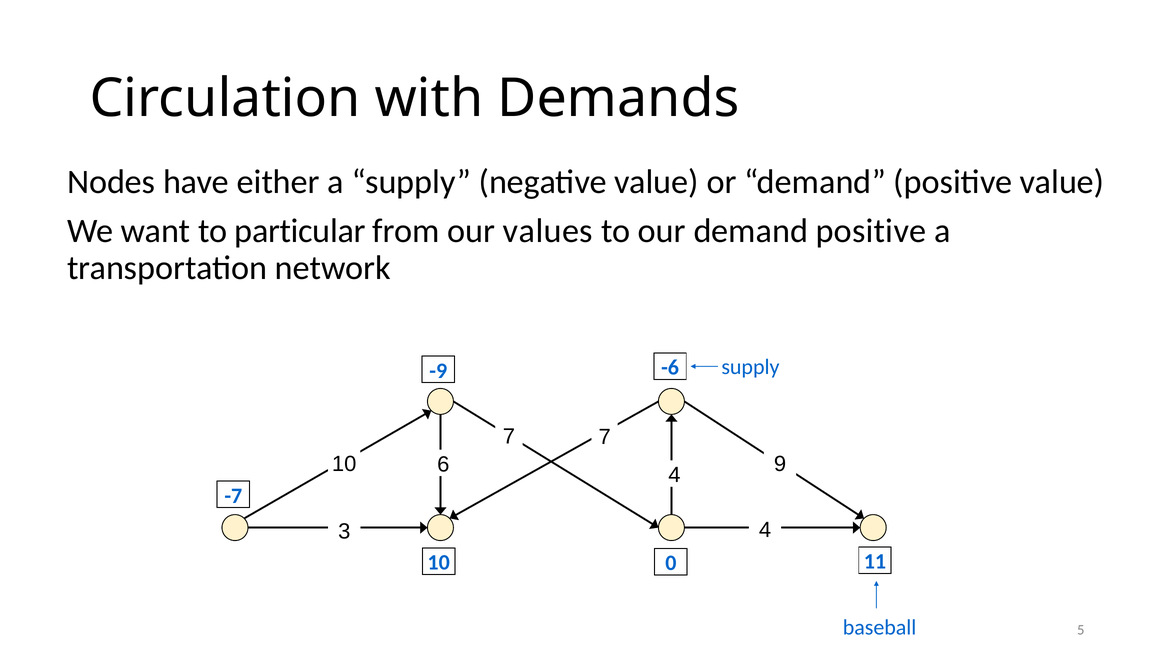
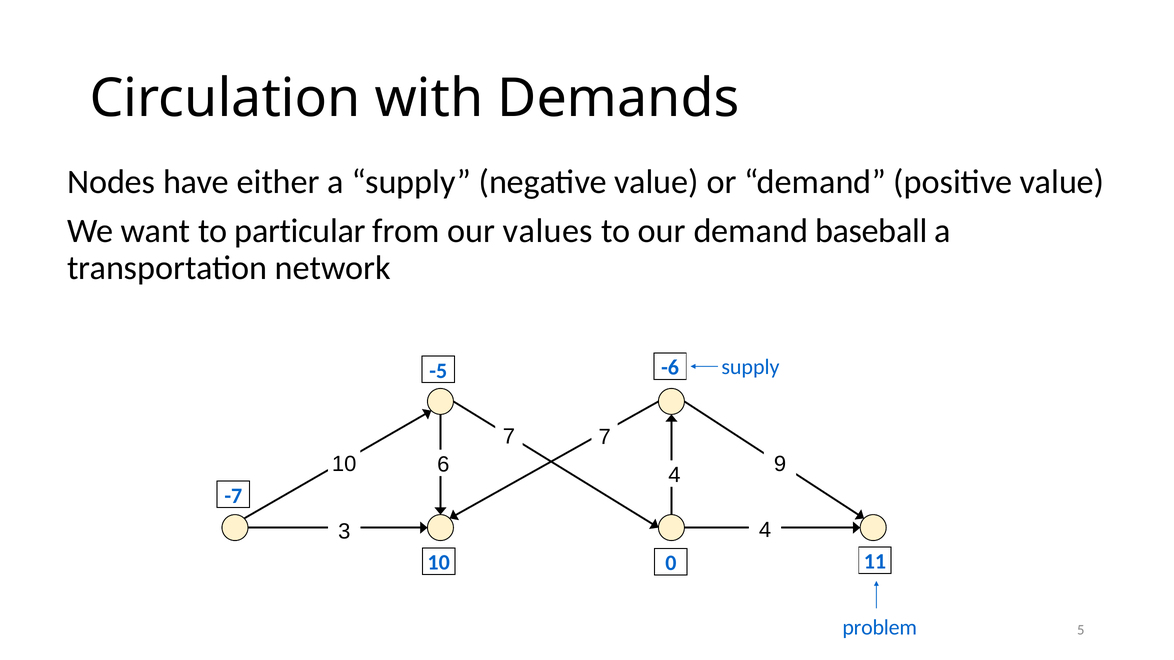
our demand positive: positive -> baseball
-9: -9 -> -5
baseball: baseball -> problem
